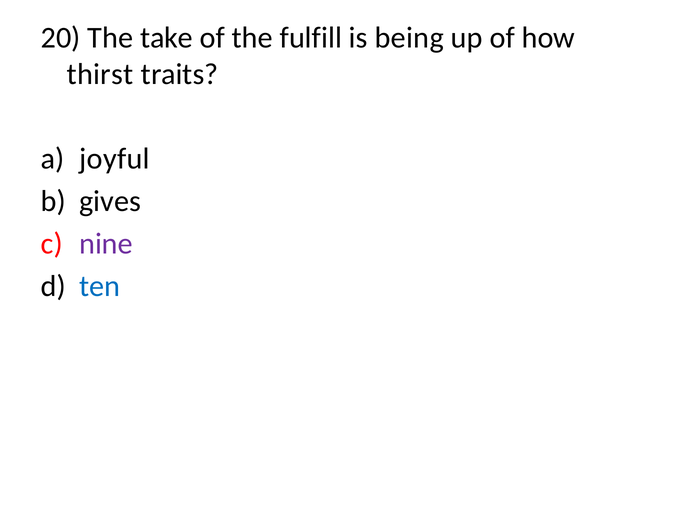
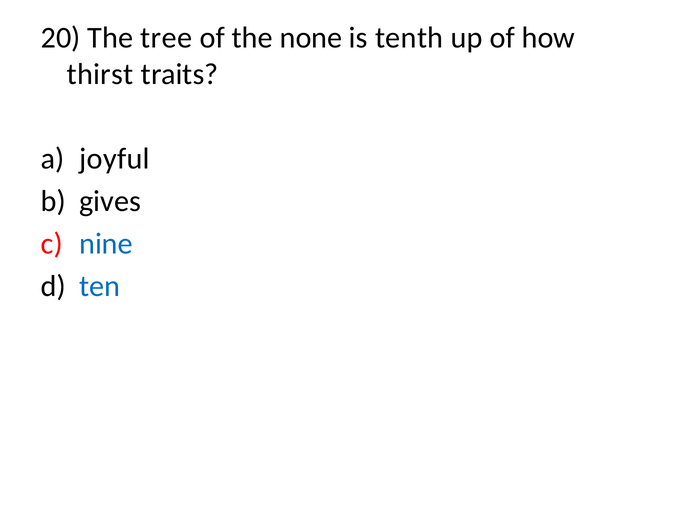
take: take -> tree
fulfill: fulfill -> none
being: being -> tenth
nine colour: purple -> blue
